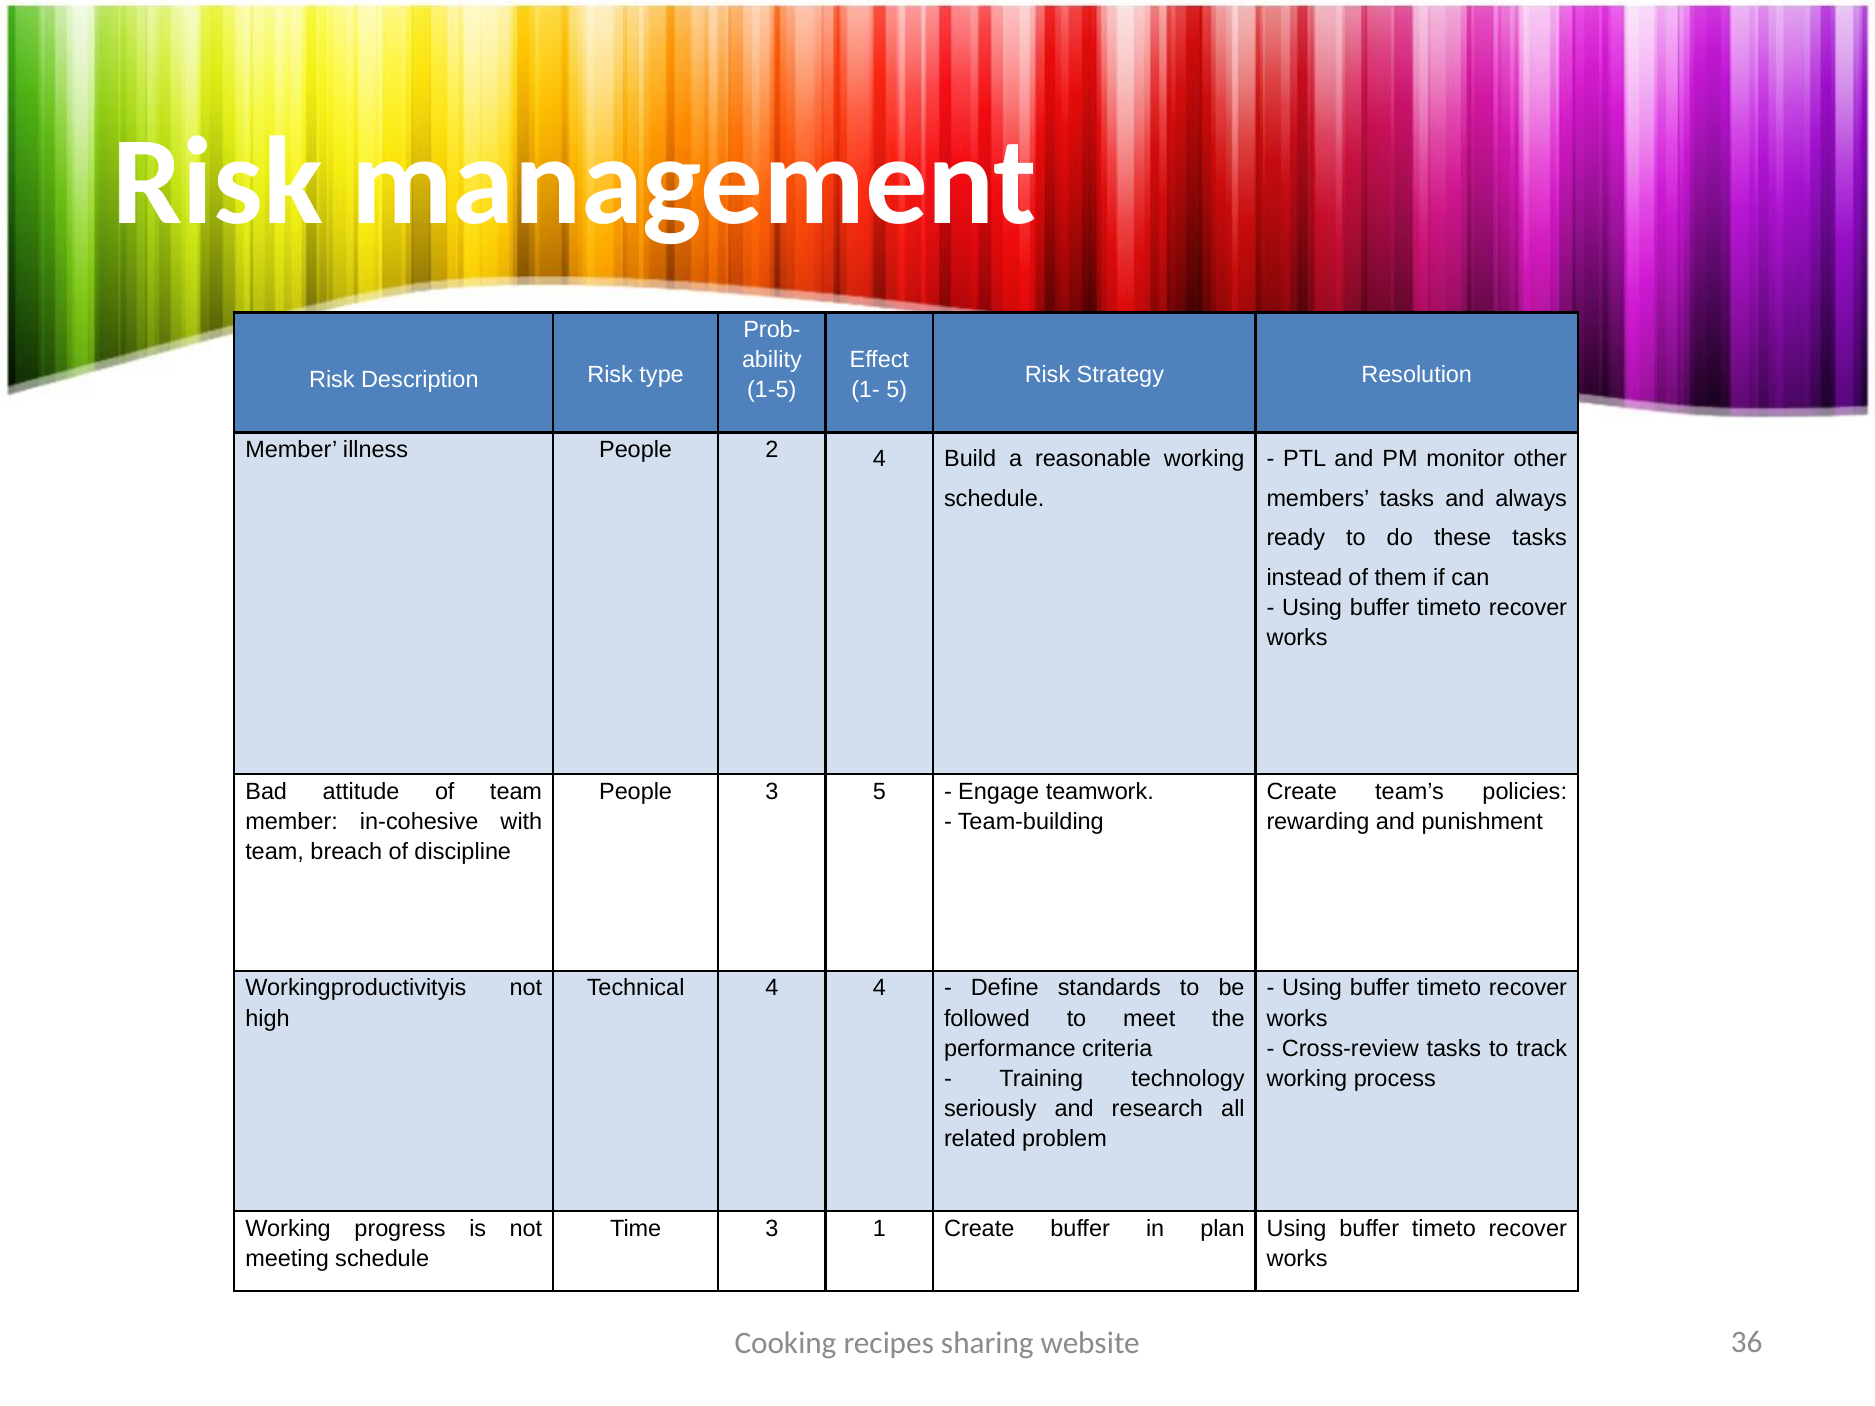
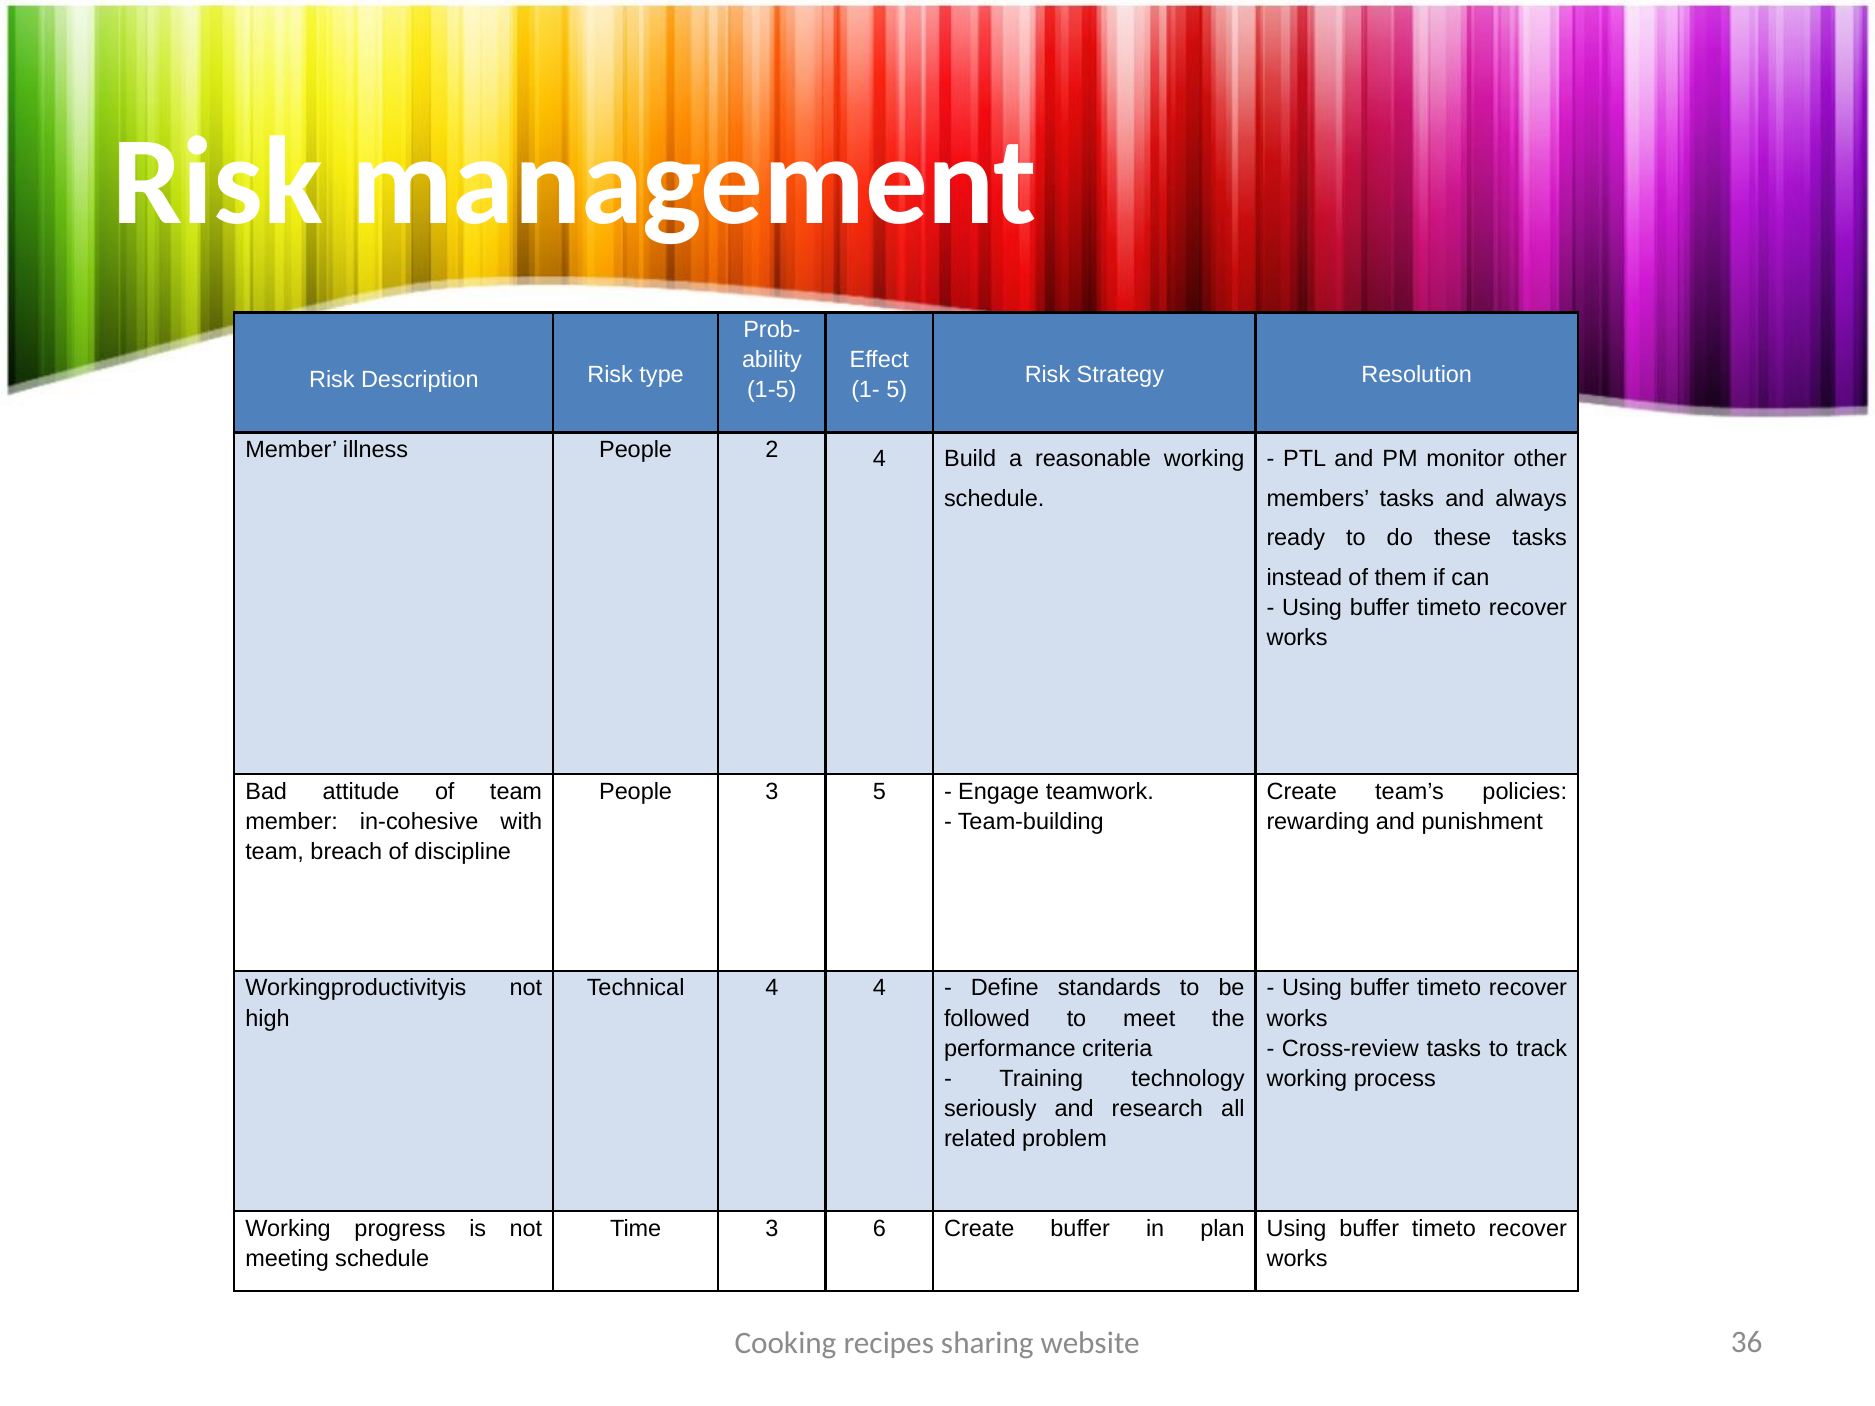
1: 1 -> 6
